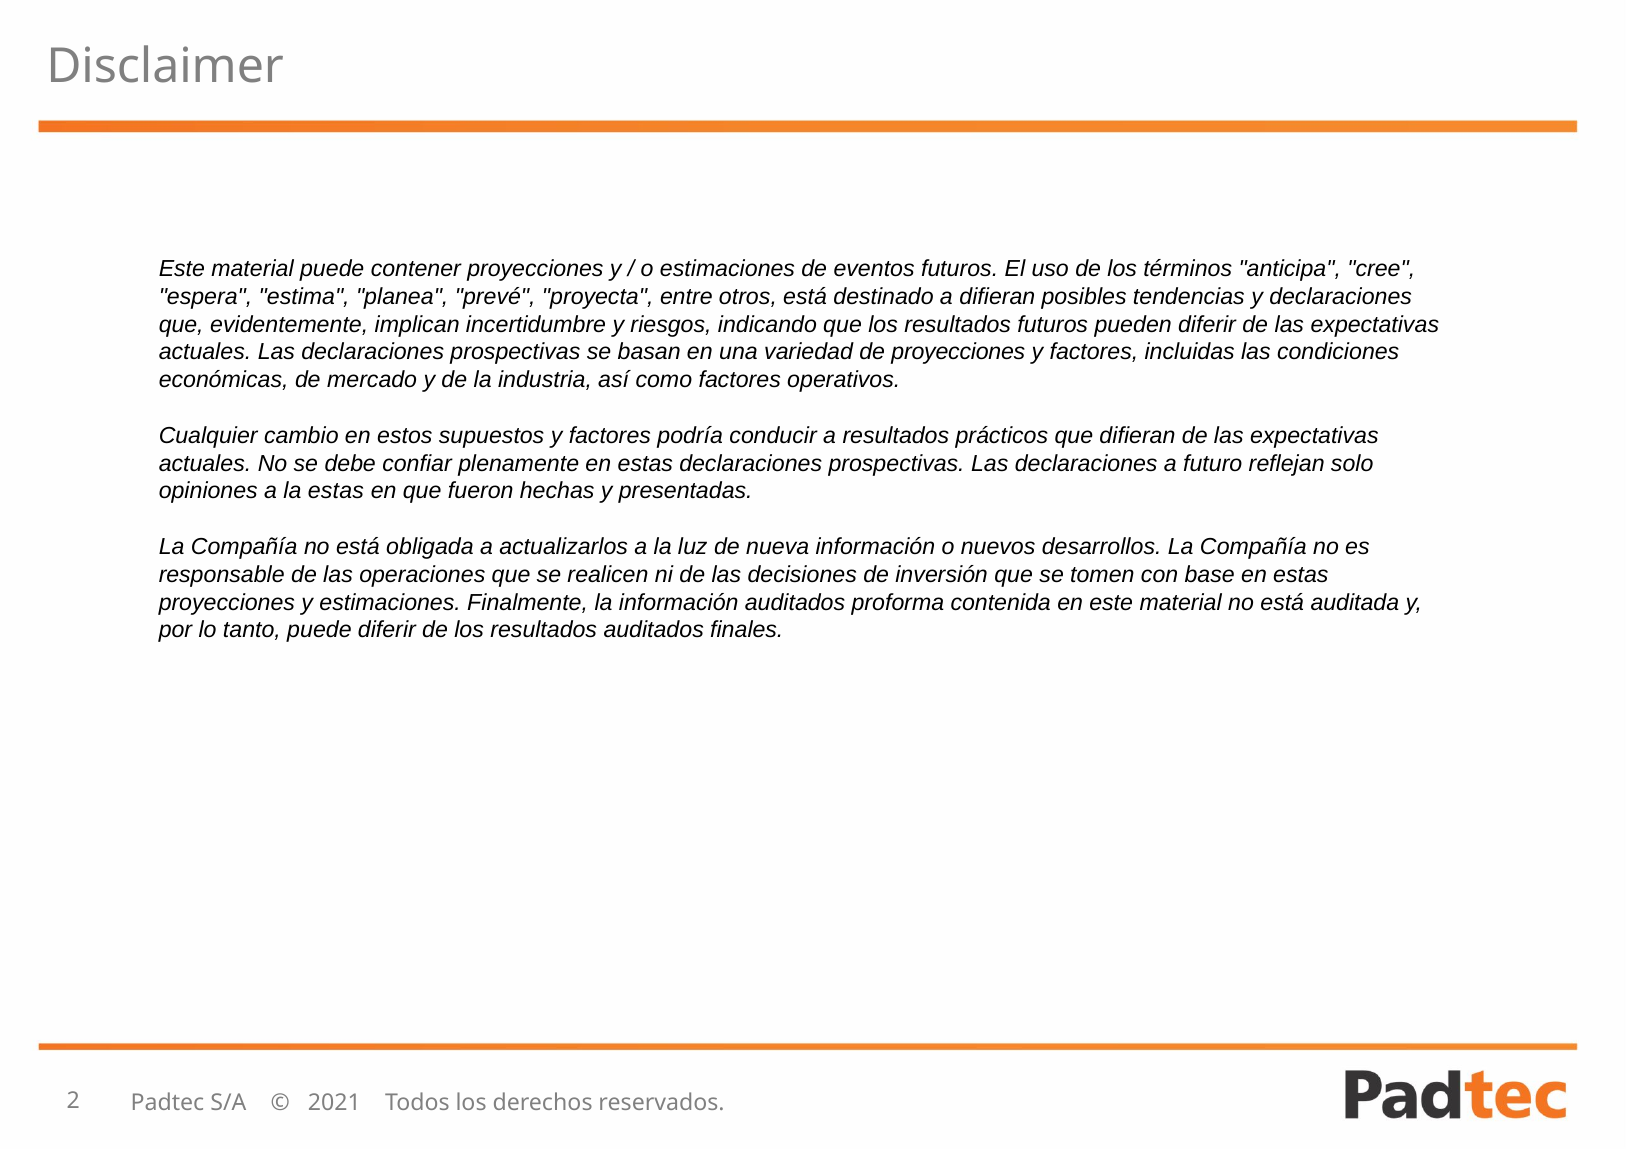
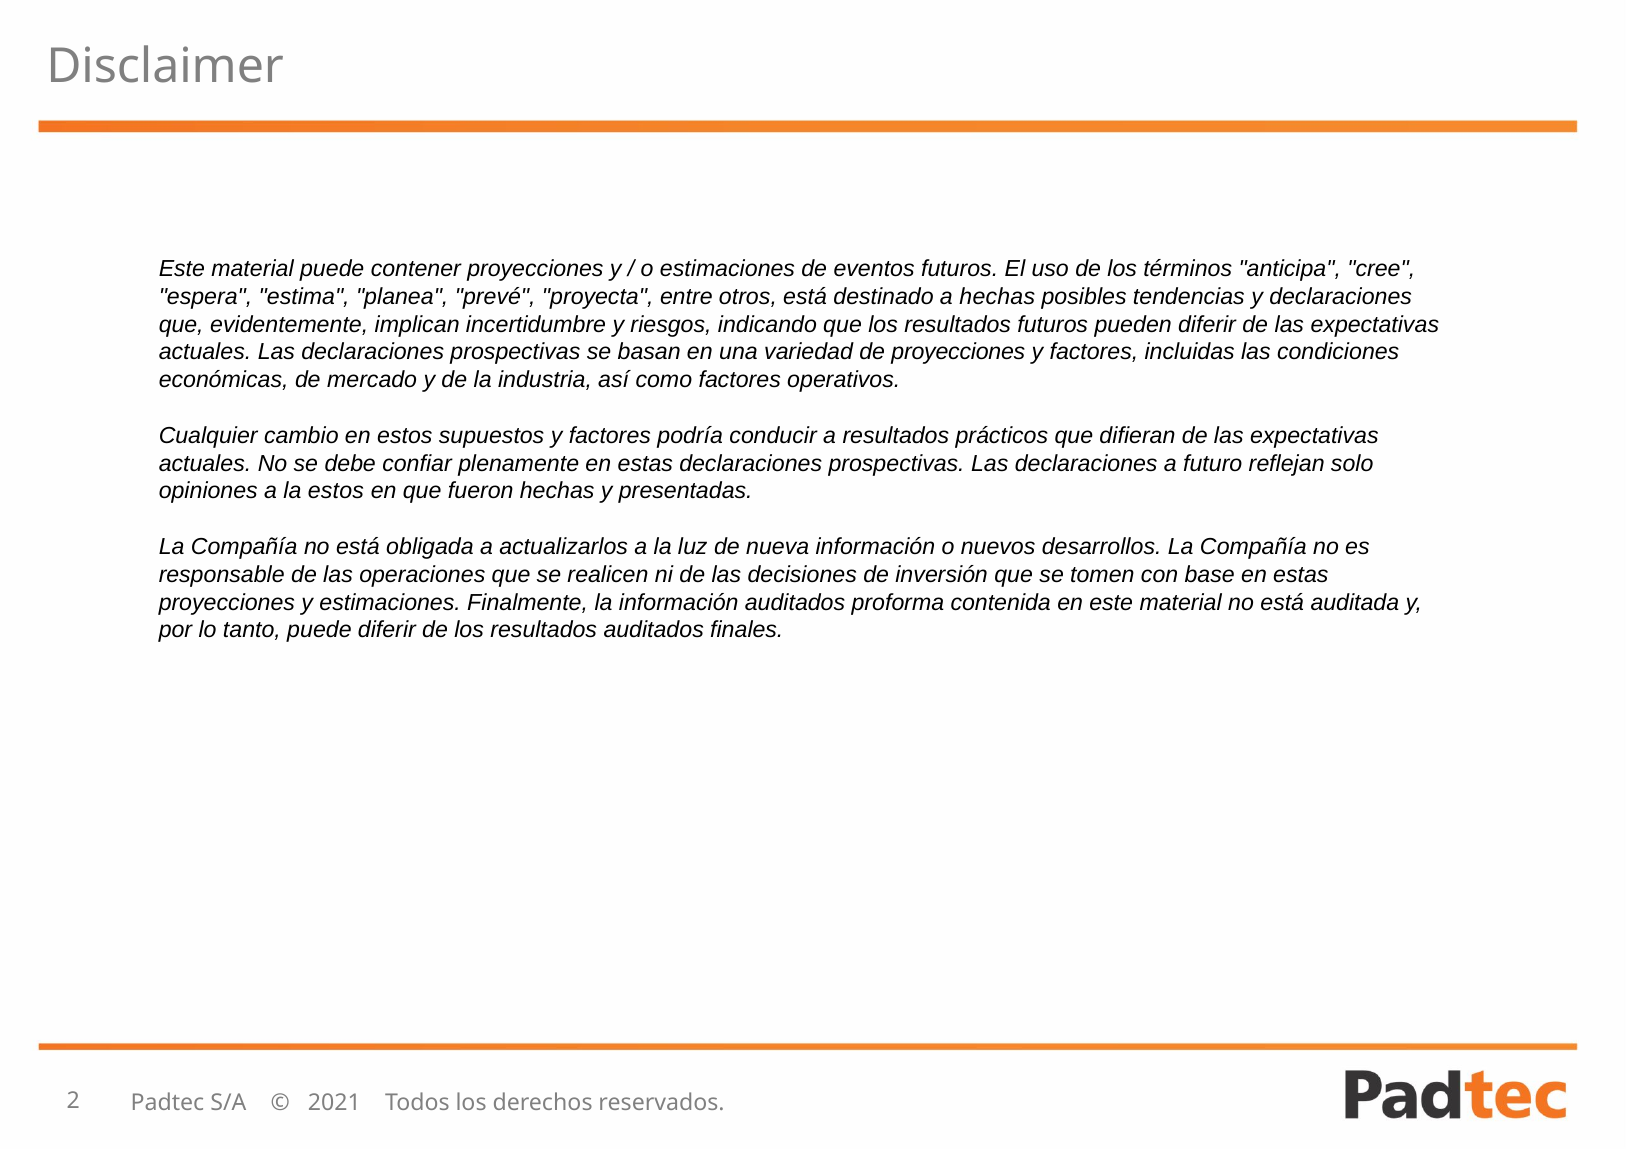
a difieran: difieran -> hechas
la estas: estas -> estos
